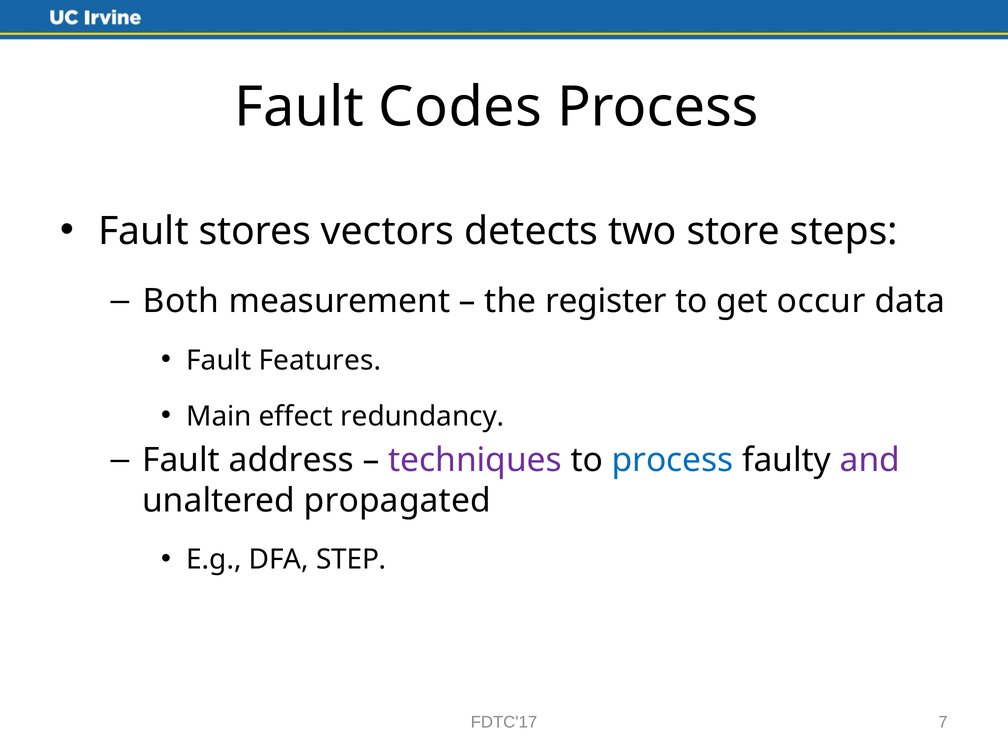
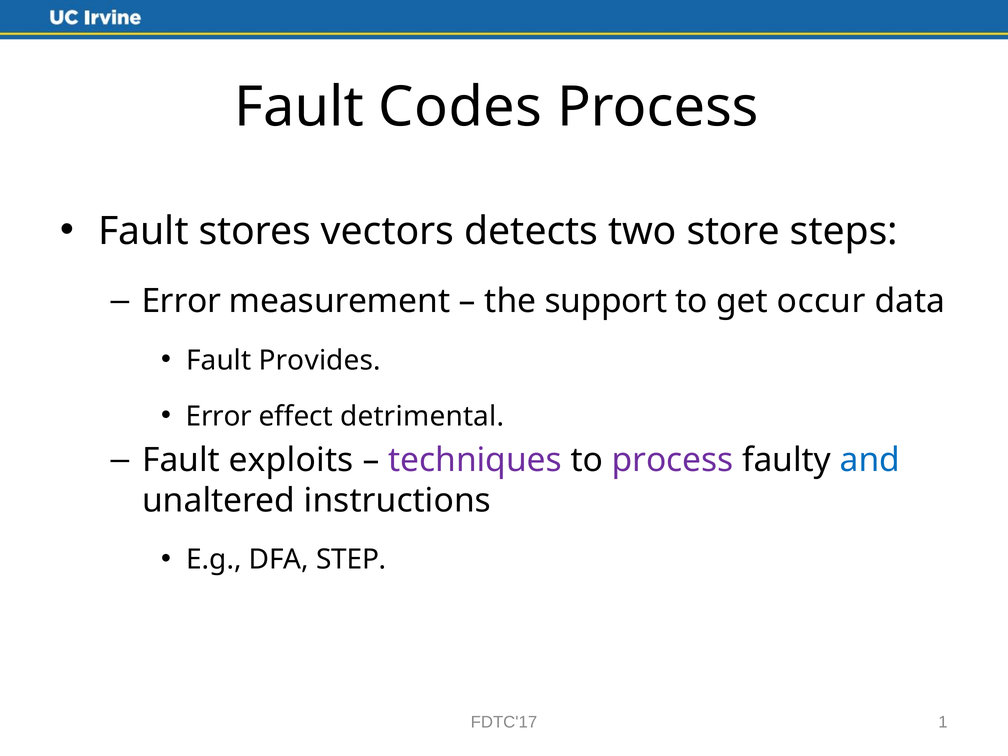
Both at (181, 301): Both -> Error
register: register -> support
Features: Features -> Provides
Main at (219, 416): Main -> Error
redundancy: redundancy -> detrimental
address: address -> exploits
process at (673, 460) colour: blue -> purple
and colour: purple -> blue
propagated: propagated -> instructions
7: 7 -> 1
